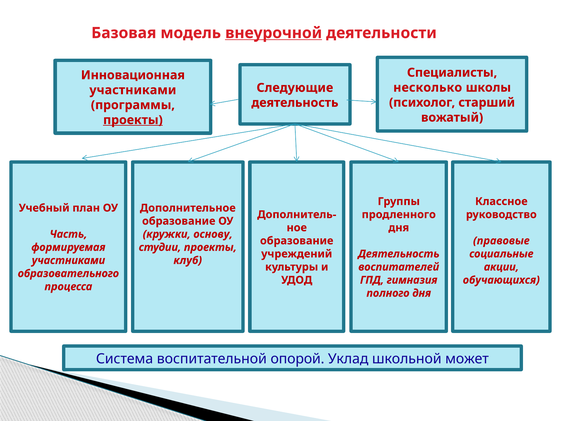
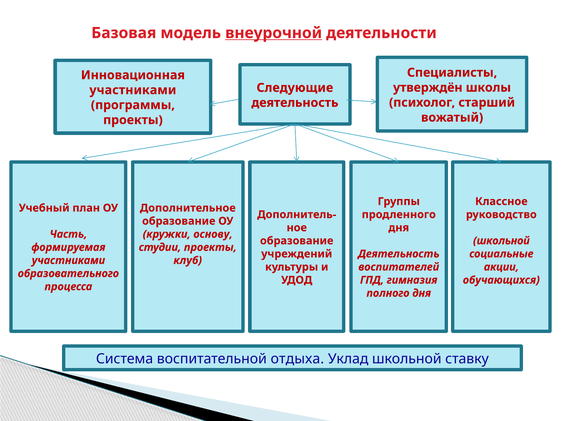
несколько: несколько -> утверждён
проекты at (133, 120) underline: present -> none
правовые at (501, 241): правовые -> школьной
опорой: опорой -> отдыха
может: может -> ставку
